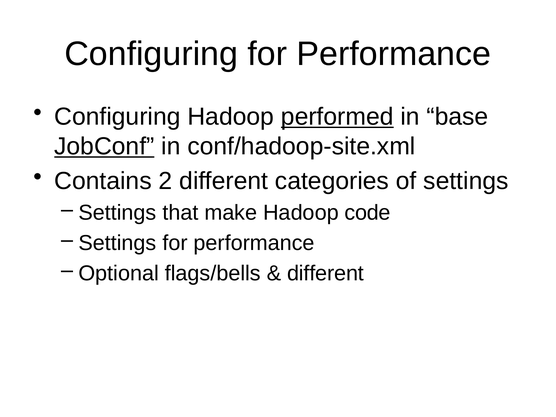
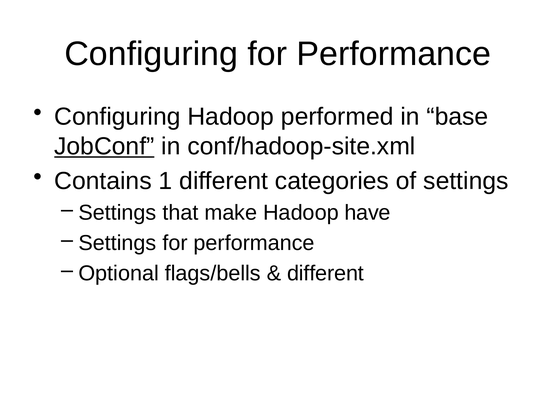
performed underline: present -> none
2: 2 -> 1
code: code -> have
